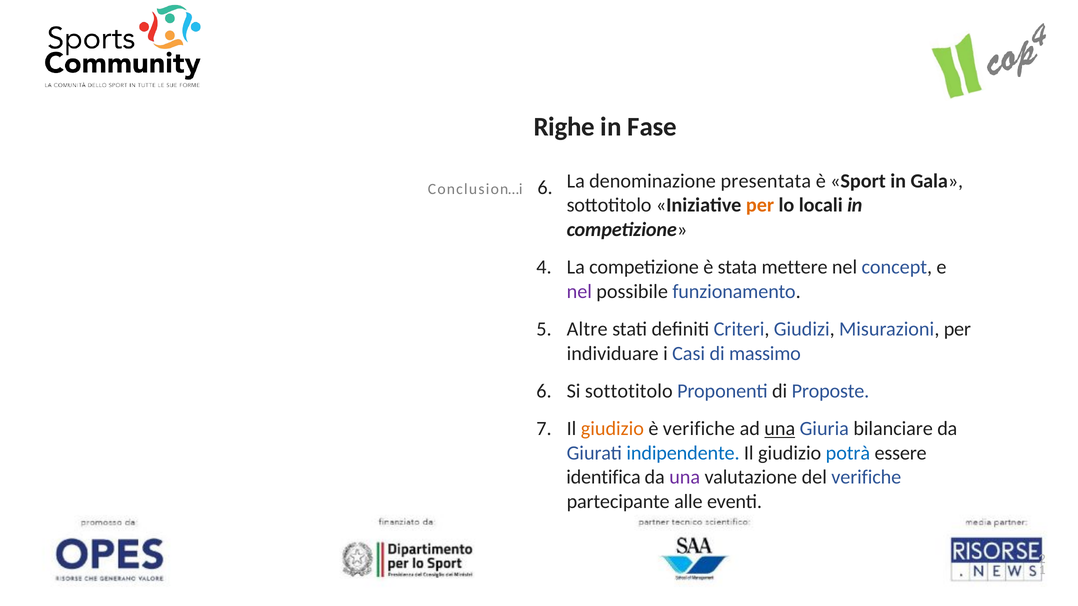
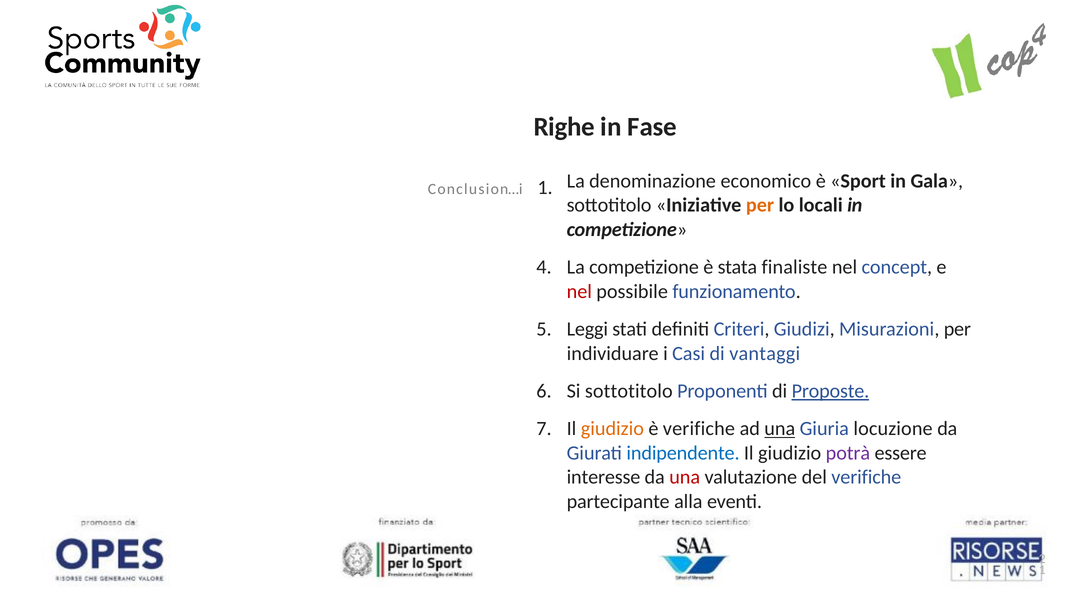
Conclusion…i 6: 6 -> 1
presentata: presentata -> economico
mettere: mettere -> finaliste
nel at (579, 292) colour: purple -> red
Altre: Altre -> Leggi
massimo: massimo -> vantaggi
Proposte underline: none -> present
bilanciare: bilanciare -> locuzione
potrà colour: blue -> purple
identifica: identifica -> interesse
una at (685, 478) colour: purple -> red
alle: alle -> alla
